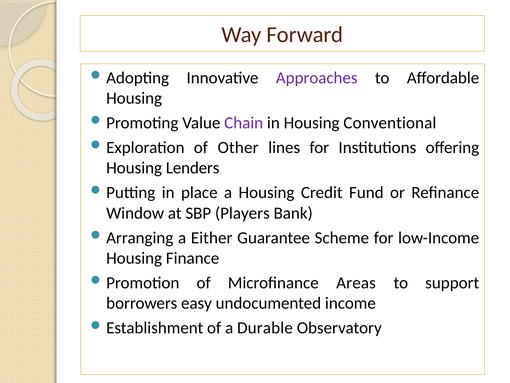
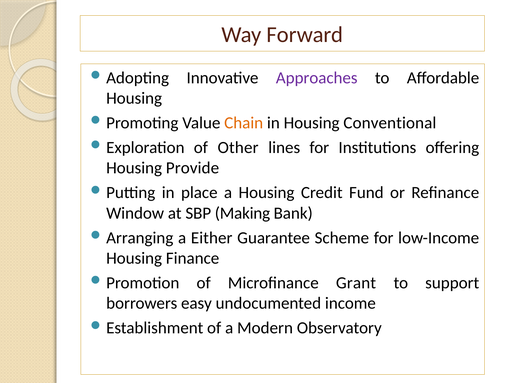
Chain colour: purple -> orange
Lenders: Lenders -> Provide
Players: Players -> Making
Areas: Areas -> Grant
Durable: Durable -> Modern
